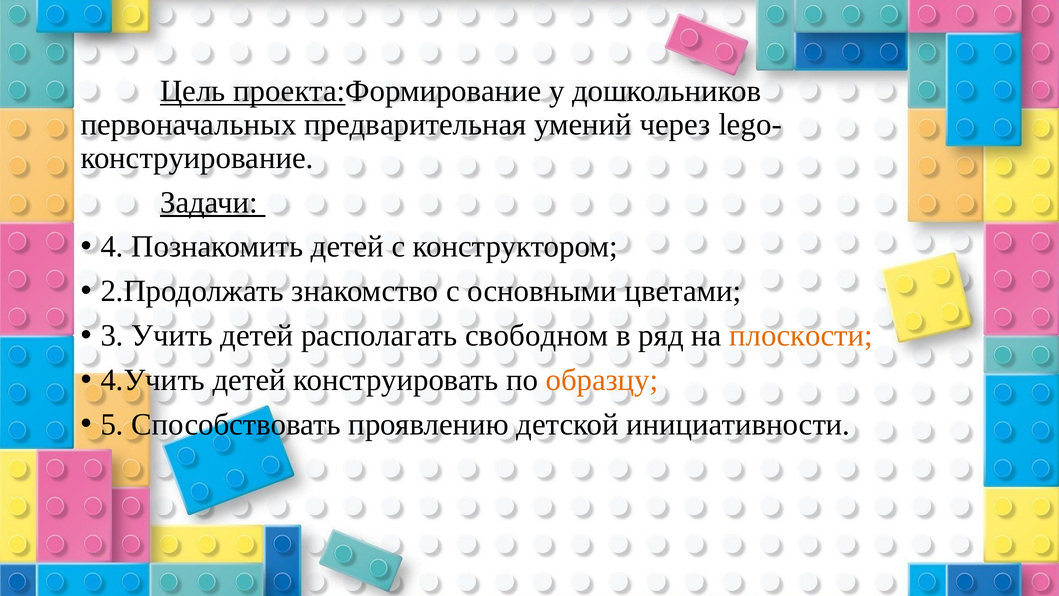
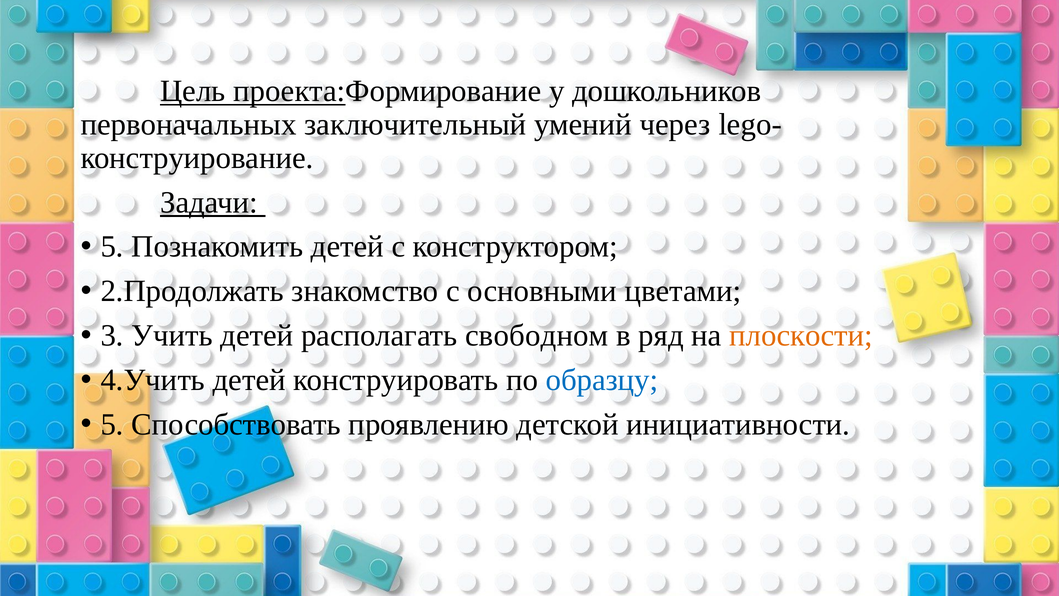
предварительная: предварительная -> заключительный
4 at (112, 247): 4 -> 5
образцу colour: orange -> blue
